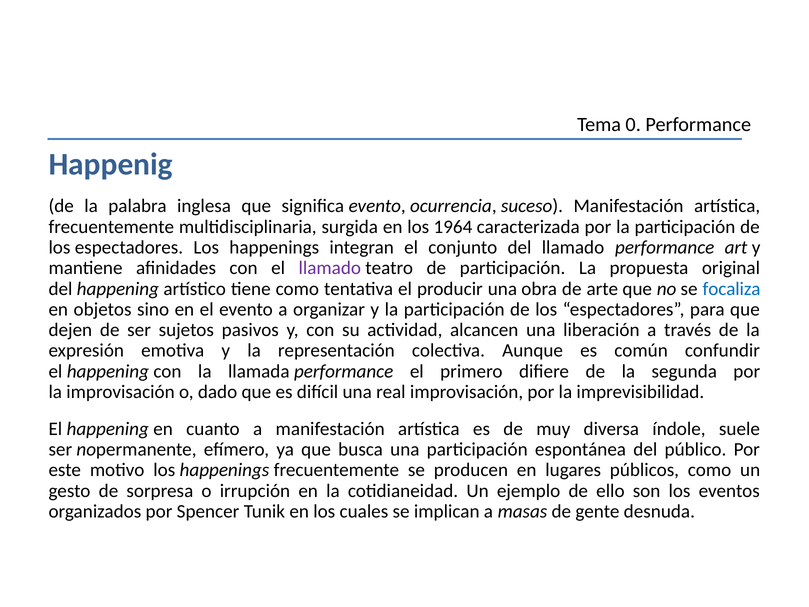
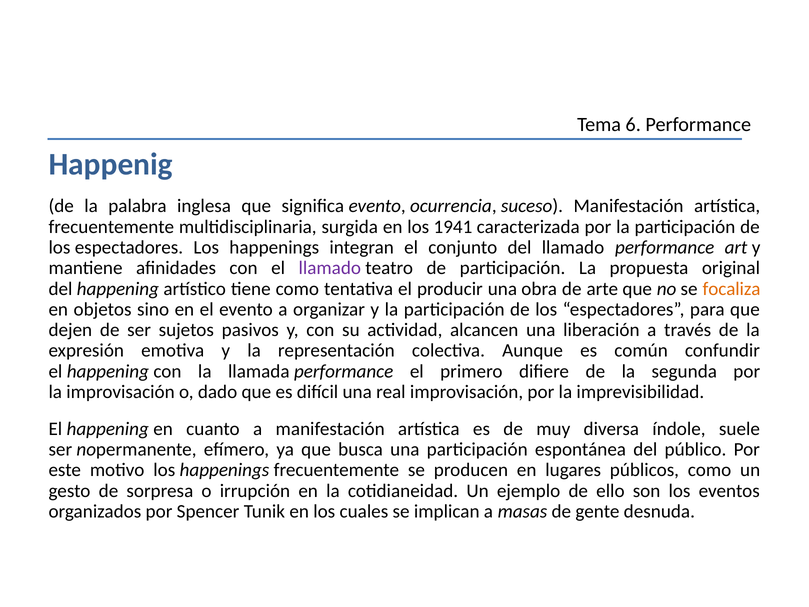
0: 0 -> 6
1964: 1964 -> 1941
focaliza colour: blue -> orange
